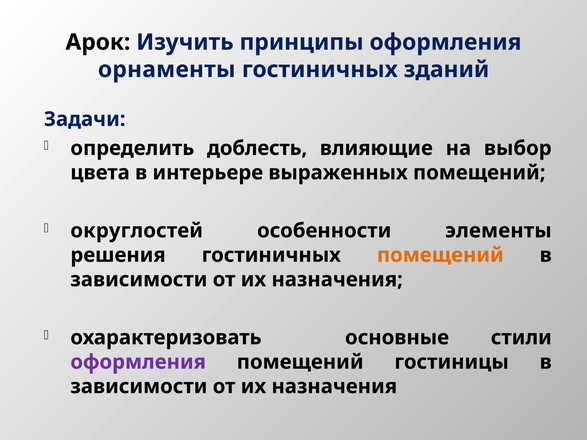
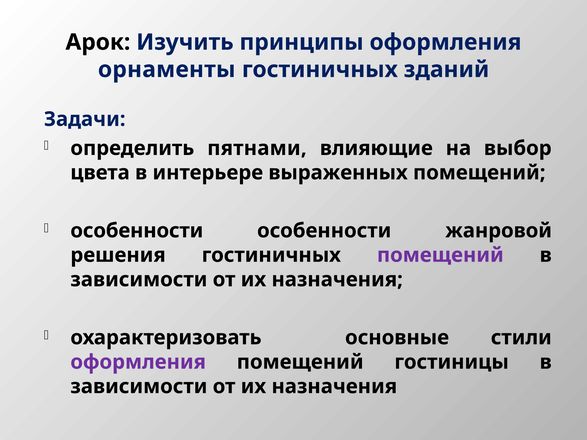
доблесть: доблесть -> пятнами
округлостей at (137, 231): округлостей -> особенности
элементы: элементы -> жанровой
помещений at (440, 255) colour: orange -> purple
